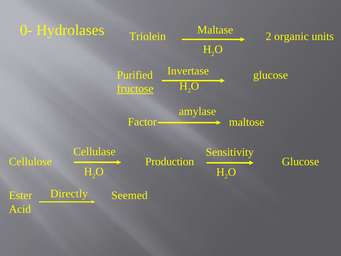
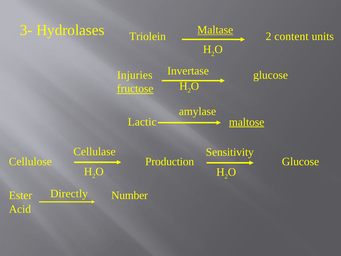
0-: 0- -> 3-
organic: organic -> content
Maltase underline: none -> present
Purified: Purified -> Injuries
Factor: Factor -> Lactic
maltose underline: none -> present
Seemed: Seemed -> Number
